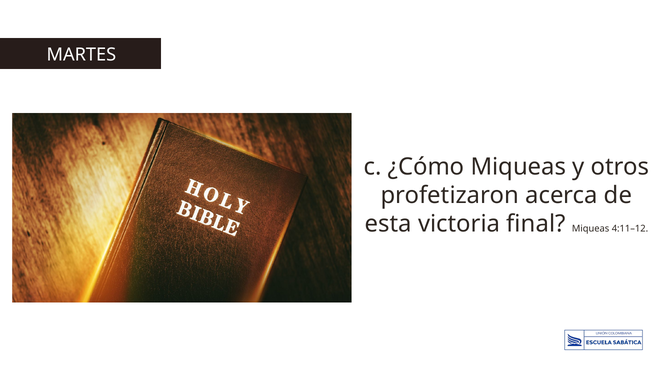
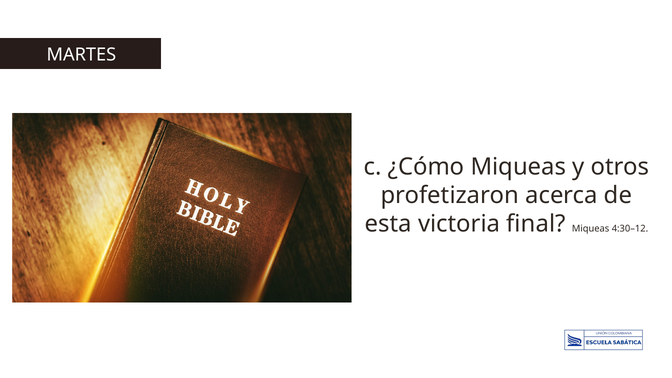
4:11–12: 4:11–12 -> 4:30–12
